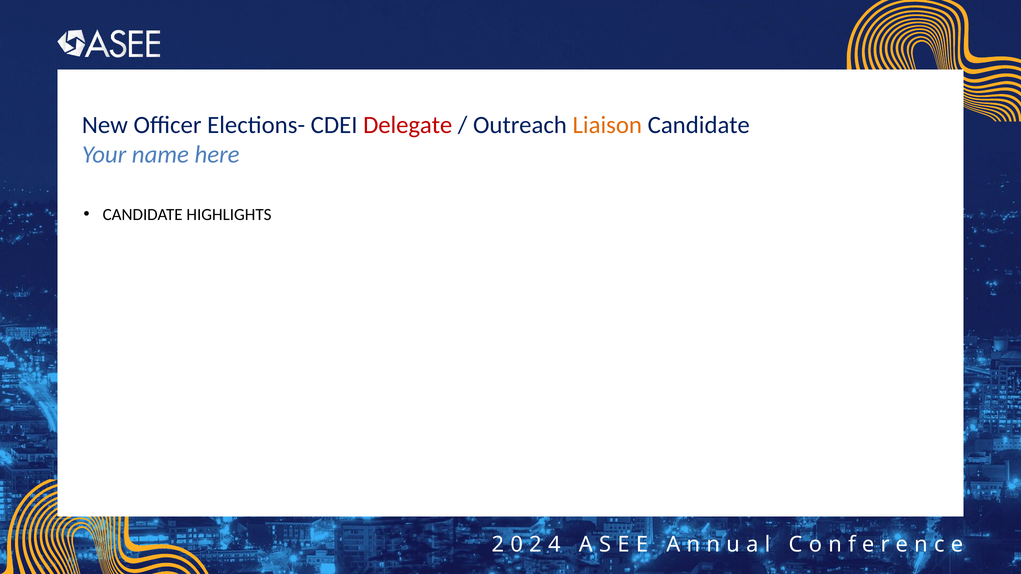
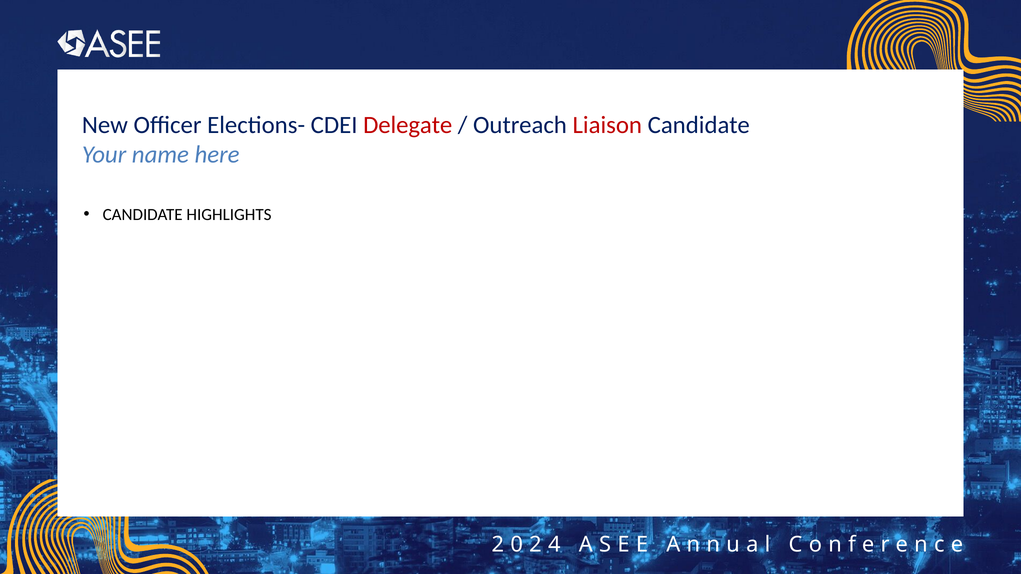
Liaison colour: orange -> red
